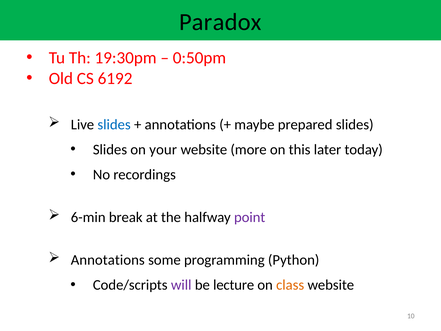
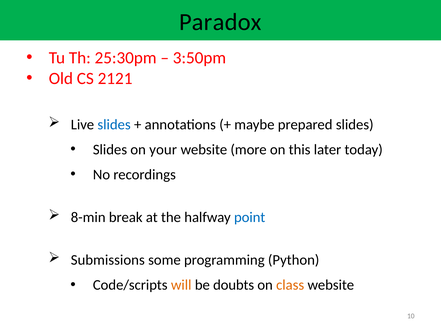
19:30pm: 19:30pm -> 25:30pm
0:50pm: 0:50pm -> 3:50pm
6192: 6192 -> 2121
6-min: 6-min -> 8-min
point colour: purple -> blue
Annotations at (108, 260): Annotations -> Submissions
will colour: purple -> orange
lecture: lecture -> doubts
